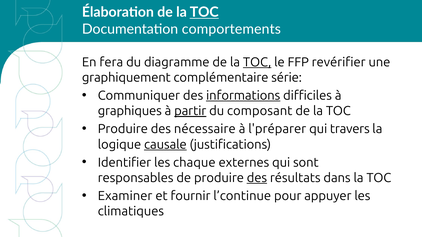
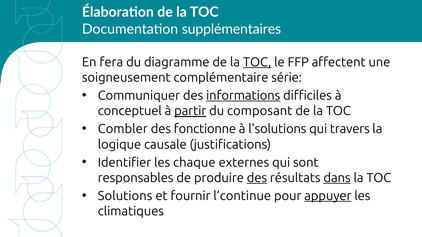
TOC at (204, 12) underline: present -> none
comportements: comportements -> supplémentaires
revérifier: revérifier -> affectent
graphiquement: graphiquement -> soigneusement
graphiques: graphiques -> conceptuel
Produire at (123, 129): Produire -> Combler
nécessaire: nécessaire -> fonctionne
l'préparer: l'préparer -> l'solutions
causale underline: present -> none
dans underline: none -> present
Examiner: Examiner -> Solutions
appuyer underline: none -> present
